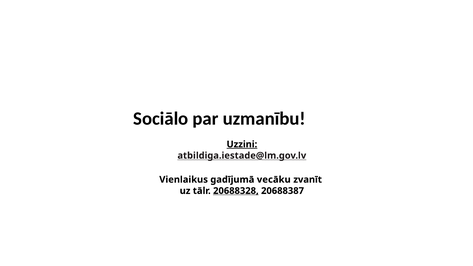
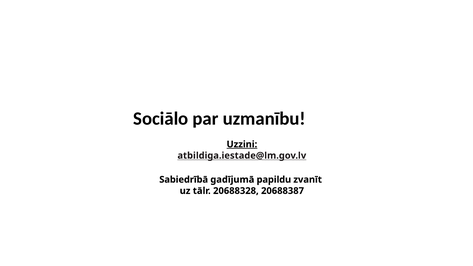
Vienlaikus: Vienlaikus -> Sabiedrībā
vecāku: vecāku -> papildu
20688328 underline: present -> none
